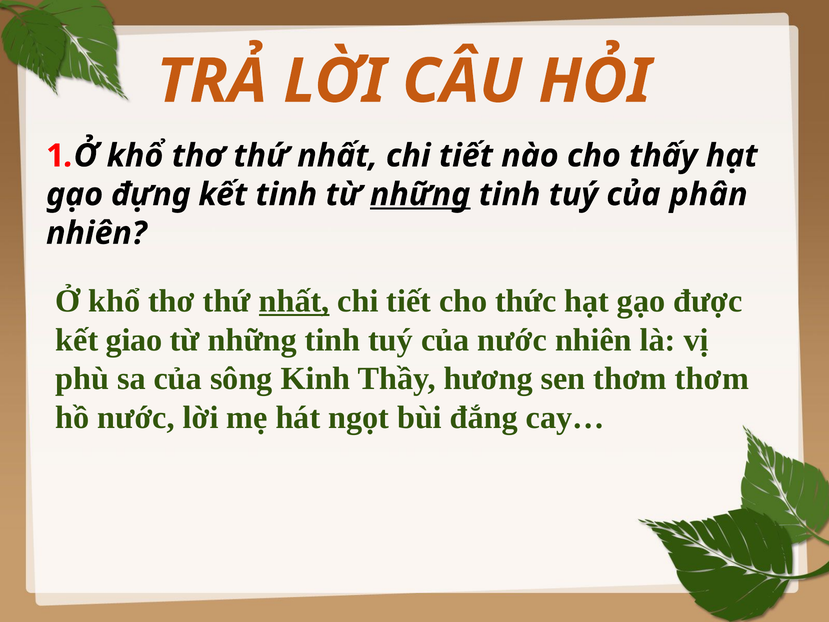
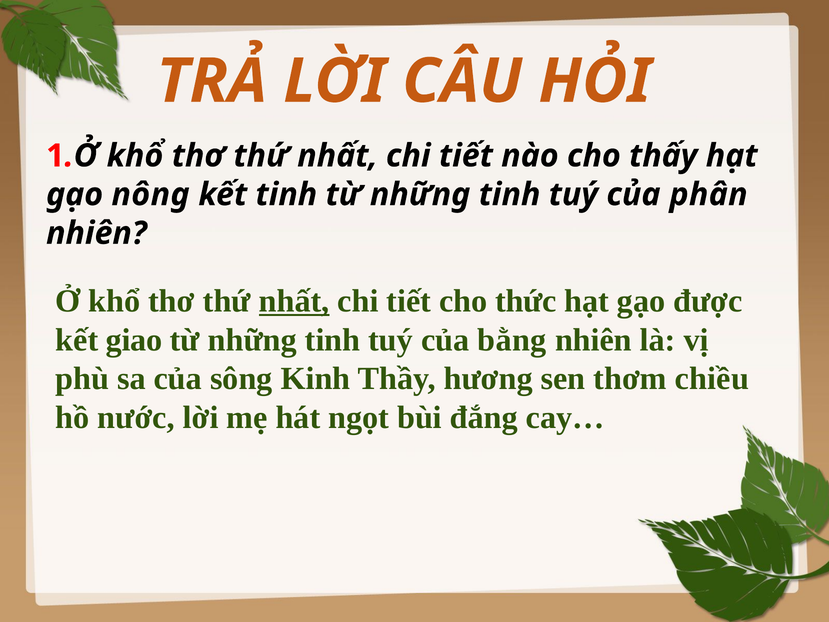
đựng: đựng -> nông
những at (420, 194) underline: present -> none
của nước: nước -> bằng
thơm thơm: thơm -> chiều
